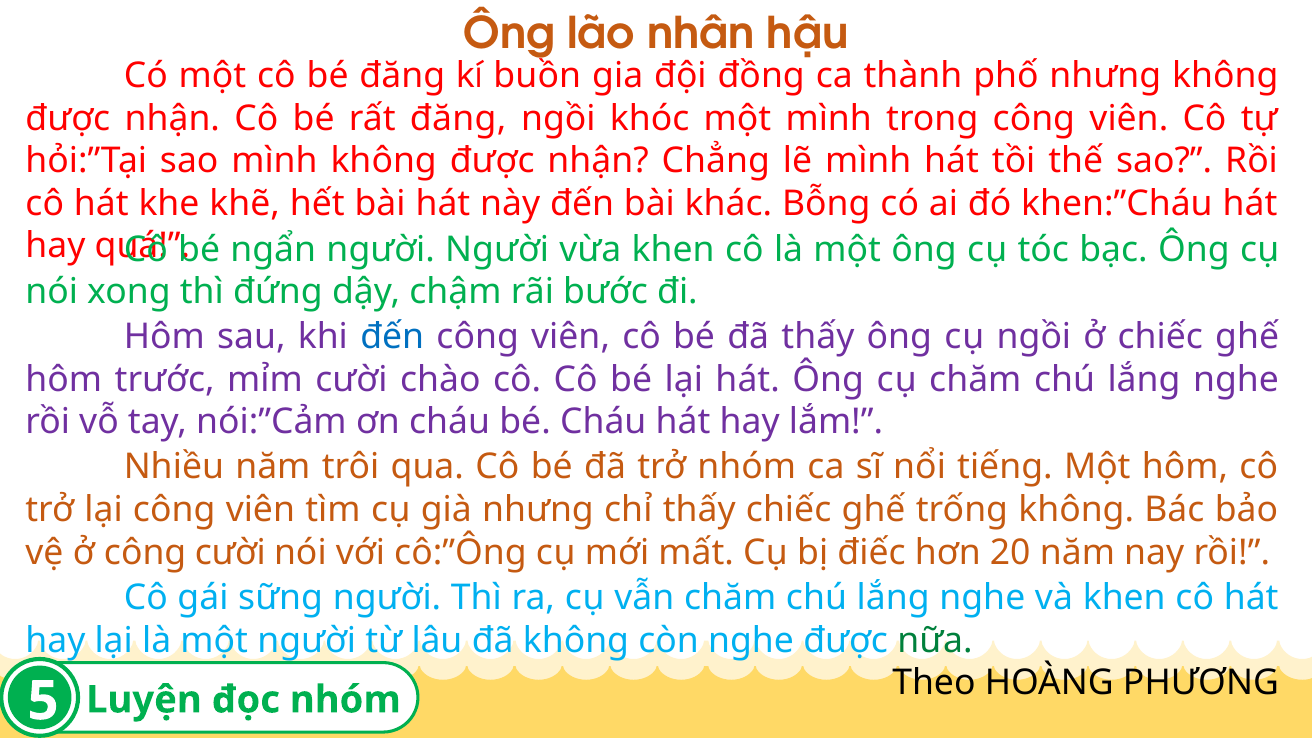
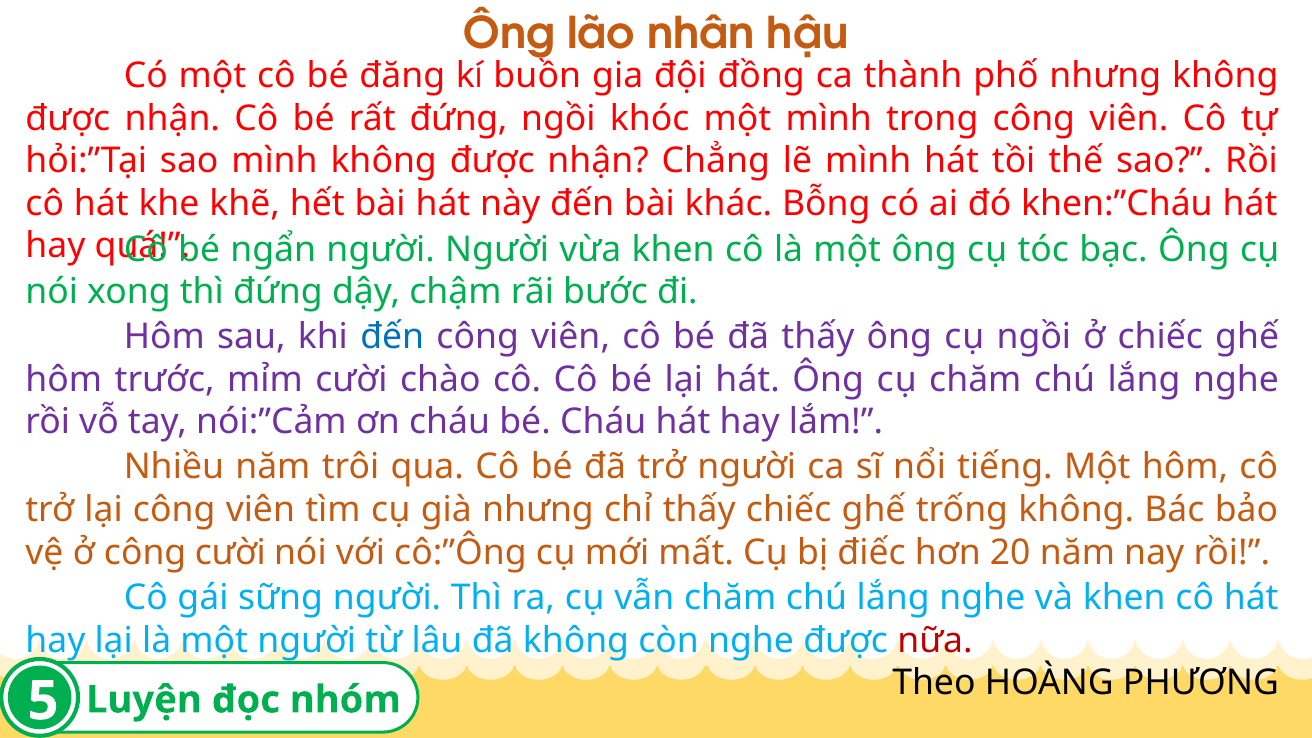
rất đăng: đăng -> đứng
trở nhóm: nhóm -> người
nữa colour: green -> red
